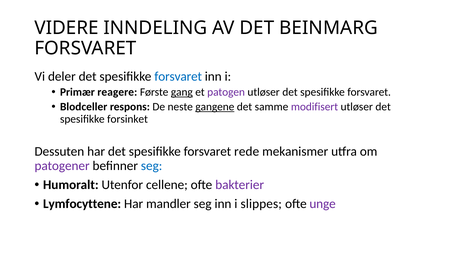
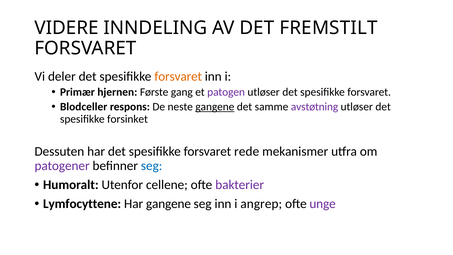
BEINMARG: BEINMARG -> FREMSTILT
forsvaret at (178, 77) colour: blue -> orange
reagere: reagere -> hjernen
gang underline: present -> none
modifisert: modifisert -> avstøtning
Har mandler: mandler -> gangene
slippes: slippes -> angrep
